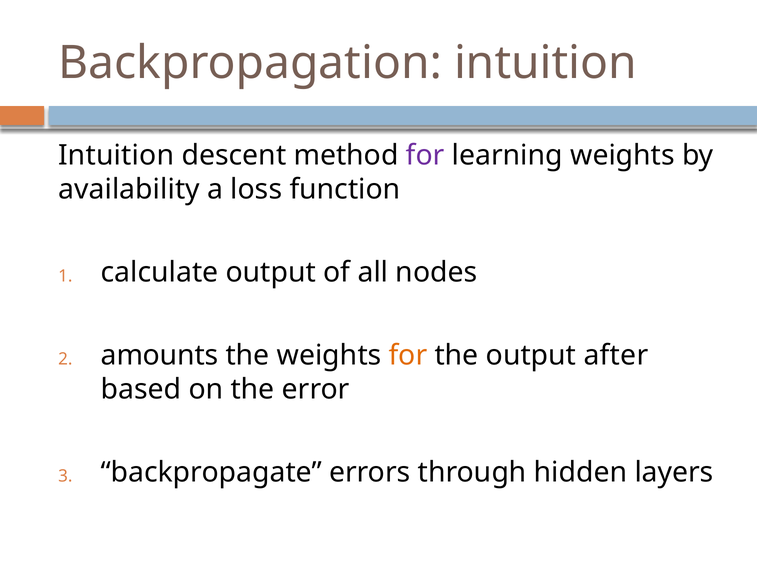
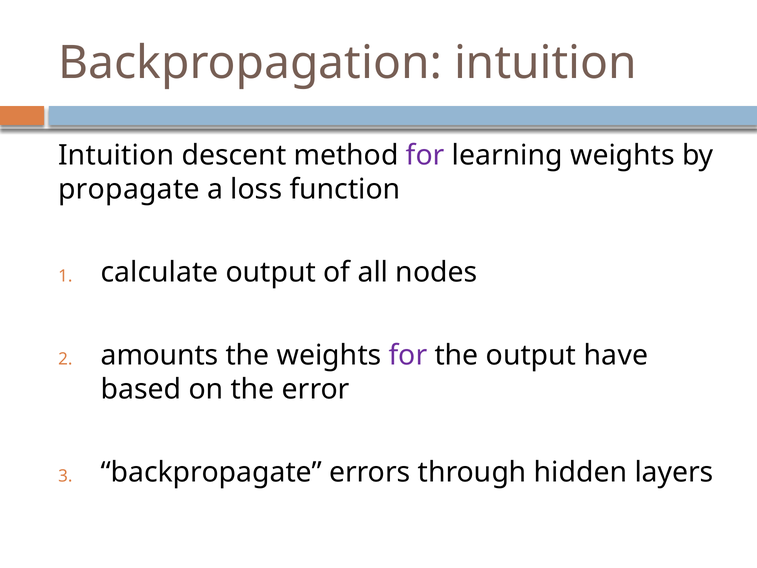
availability: availability -> propagate
for at (408, 355) colour: orange -> purple
after: after -> have
